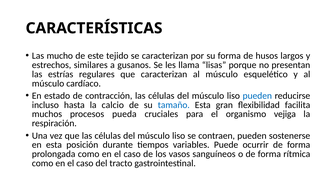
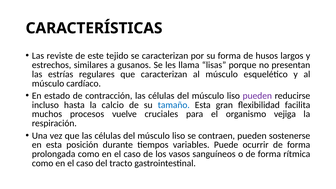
mucho: mucho -> reviste
pueden at (257, 96) colour: blue -> purple
pueda: pueda -> vuelve
